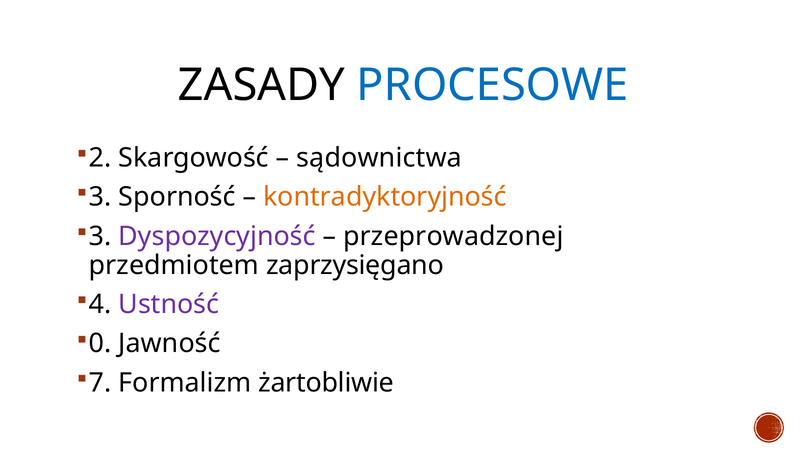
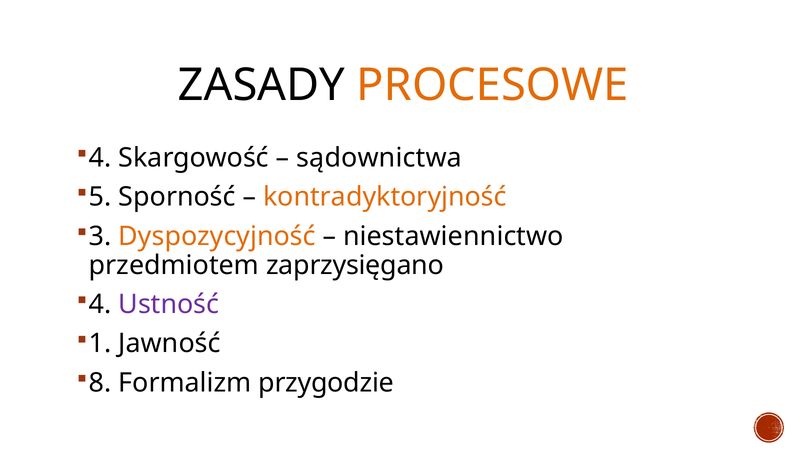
PROCESOWE colour: blue -> orange
2 at (100, 158): 2 -> 4
3 at (100, 197): 3 -> 5
Dyspozycyjność colour: purple -> orange
przeprowadzonej: przeprowadzonej -> niestawiennictwo
0: 0 -> 1
7: 7 -> 8
żartobliwie: żartobliwie -> przygodzie
